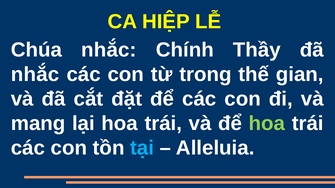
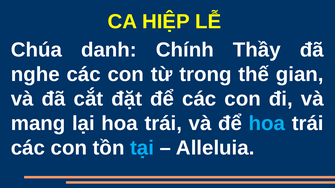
Chúa nhắc: nhắc -> danh
nhắc at (35, 74): nhắc -> nghe
hoa at (267, 124) colour: light green -> light blue
